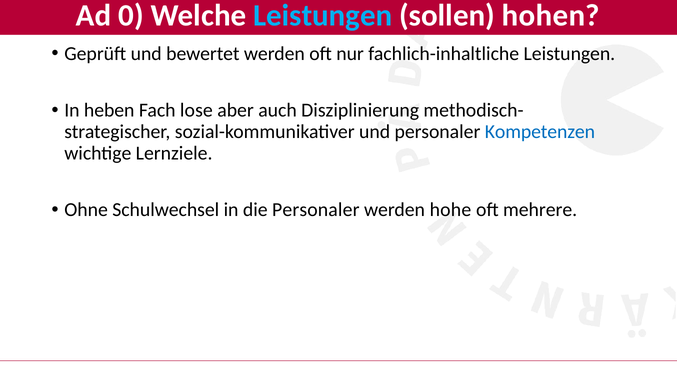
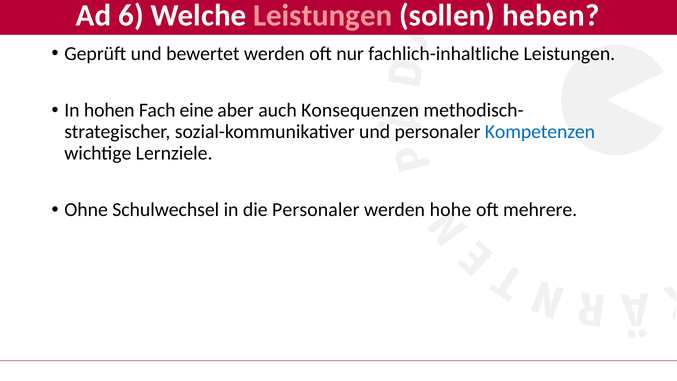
0: 0 -> 6
Leistungen at (323, 16) colour: light blue -> pink
hohen: hohen -> heben
heben: heben -> hohen
lose: lose -> eine
Disziplinierung: Disziplinierung -> Konsequenzen
